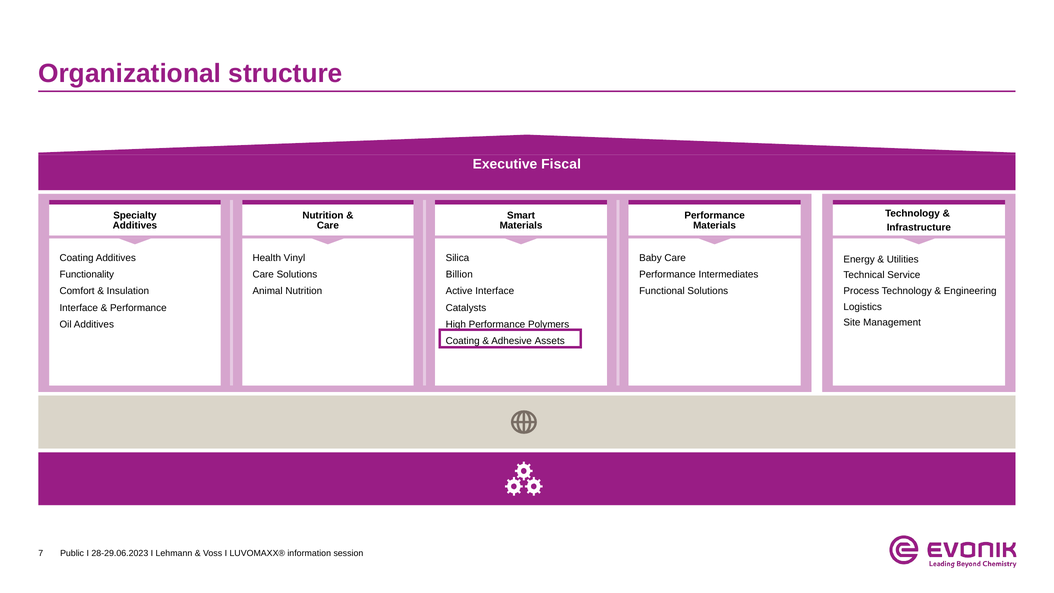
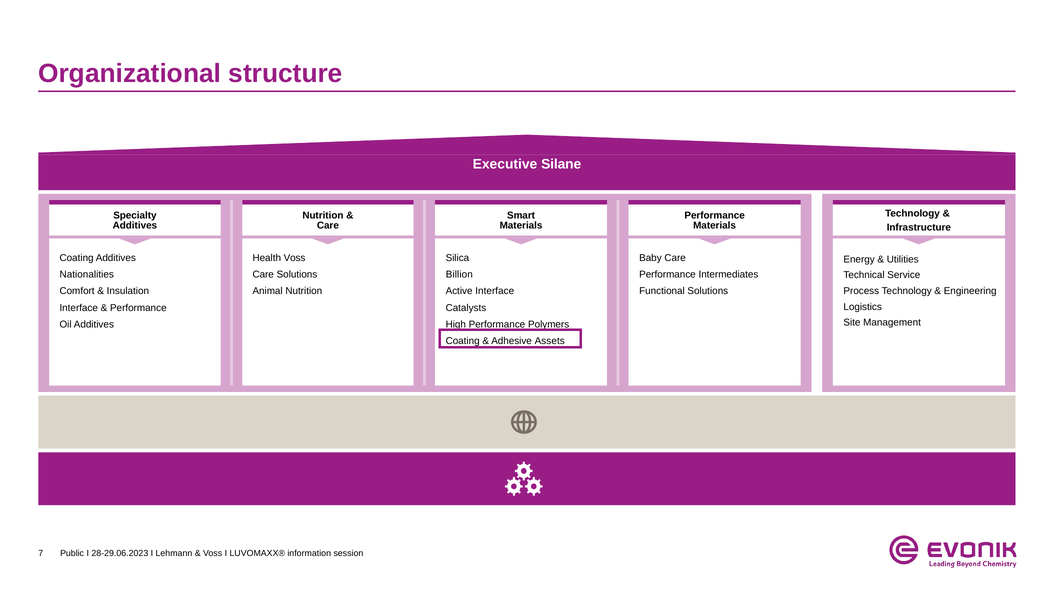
Fiscal: Fiscal -> Silane
Health Vinyl: Vinyl -> Voss
Functionality: Functionality -> Nationalities
